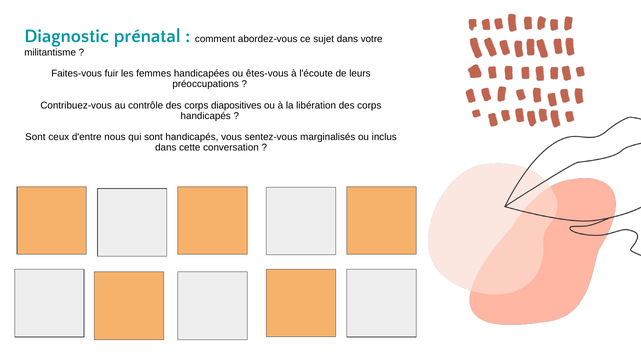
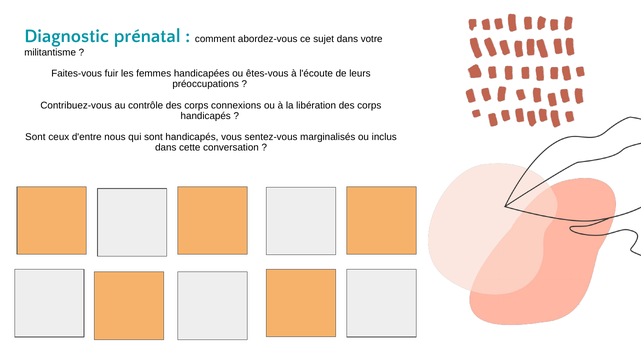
diapositives: diapositives -> connexions
